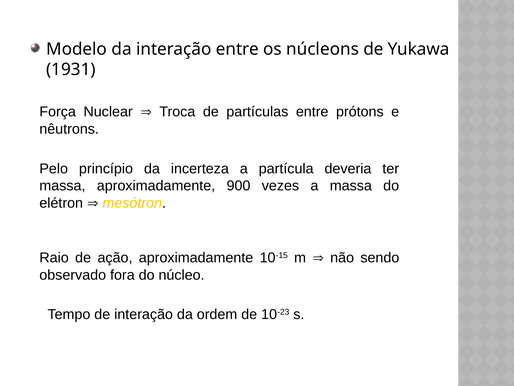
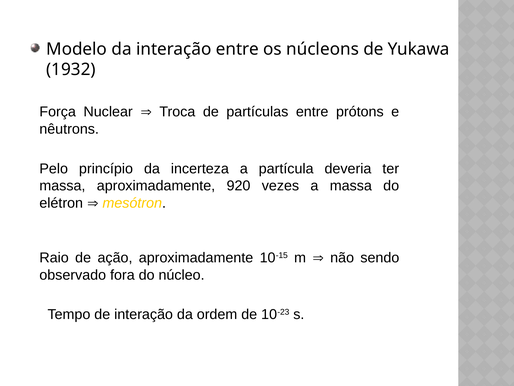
1931: 1931 -> 1932
900: 900 -> 920
